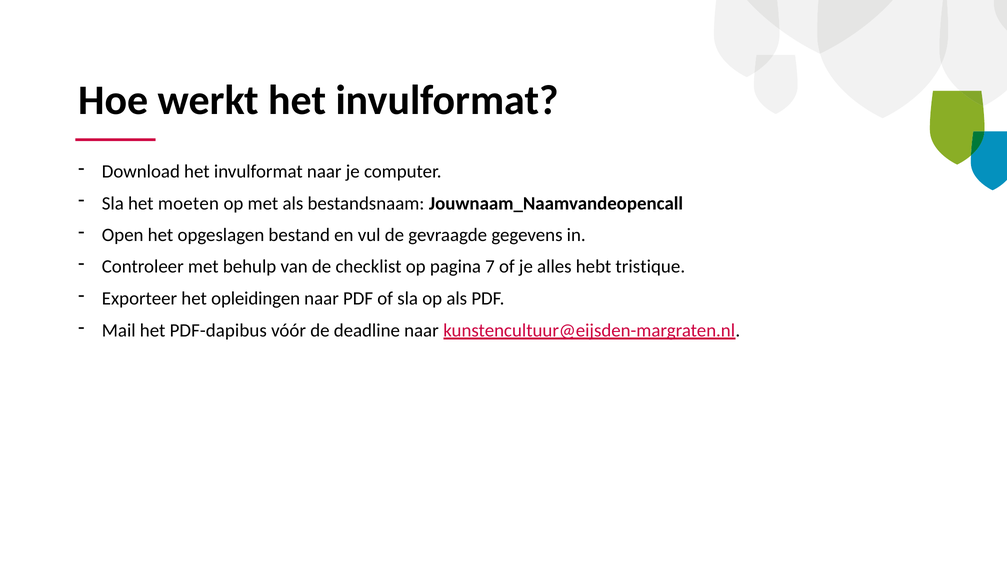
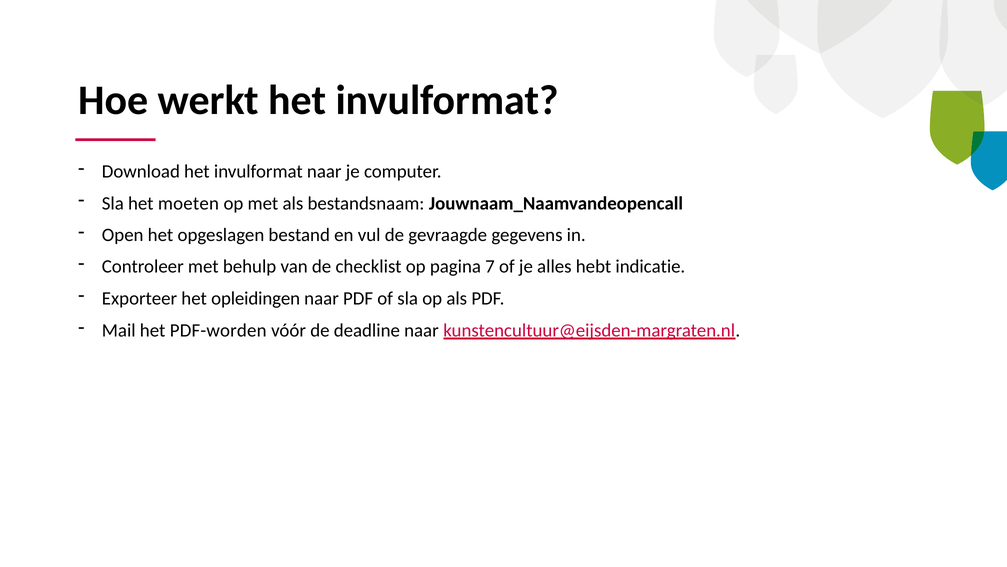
tristique: tristique -> indicatie
PDF-dapibus: PDF-dapibus -> PDF-worden
